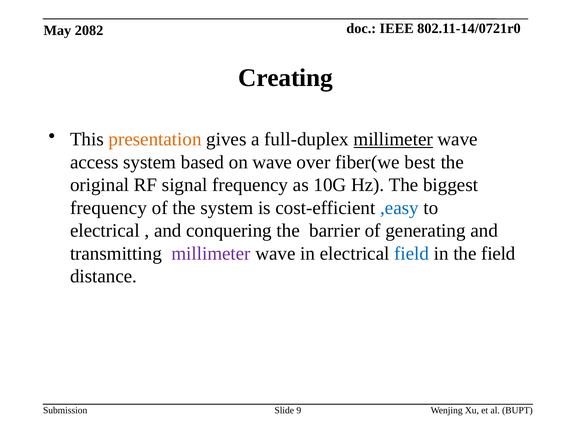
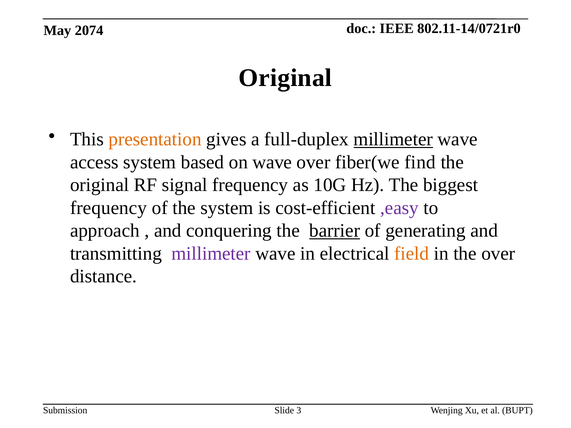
2082: 2082 -> 2074
Creating at (286, 78): Creating -> Original
best: best -> find
,easy colour: blue -> purple
electrical at (105, 231): electrical -> approach
barrier underline: none -> present
field at (412, 254) colour: blue -> orange
the field: field -> over
9: 9 -> 3
